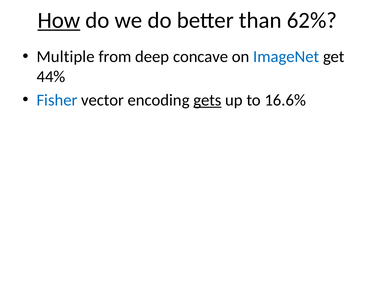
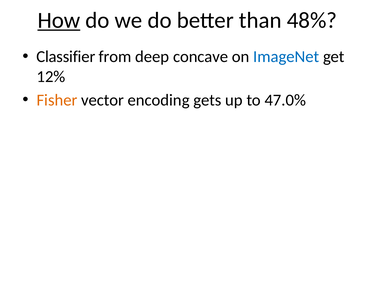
62%: 62% -> 48%
Multiple: Multiple -> Classifier
44%: 44% -> 12%
Fisher colour: blue -> orange
gets underline: present -> none
16.6%: 16.6% -> 47.0%
